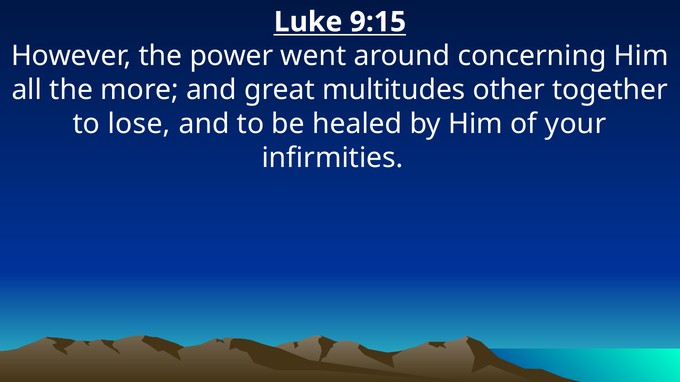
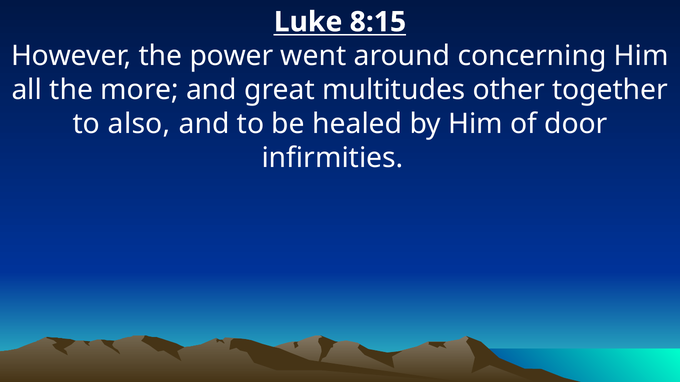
9:15: 9:15 -> 8:15
lose: lose -> also
your: your -> door
